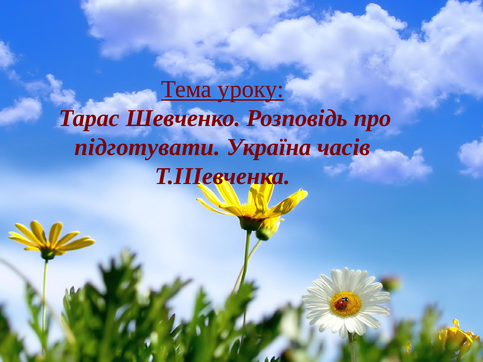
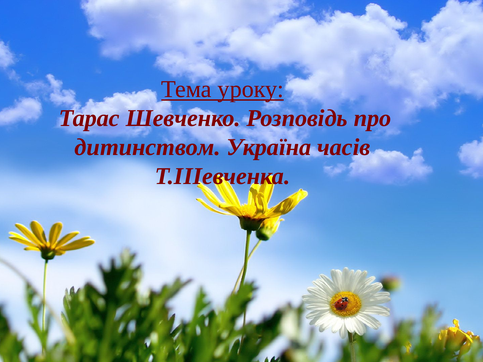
підготувати: підготувати -> дитинством
